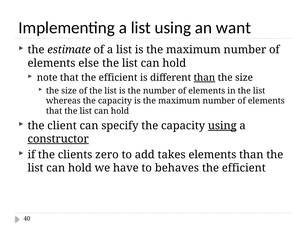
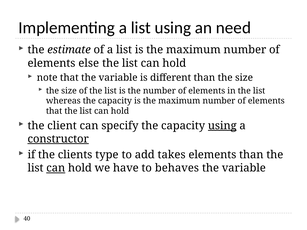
want: want -> need
that the efficient: efficient -> variable
than at (204, 78) underline: present -> none
zero: zero -> type
can at (56, 168) underline: none -> present
efficient at (244, 168): efficient -> variable
